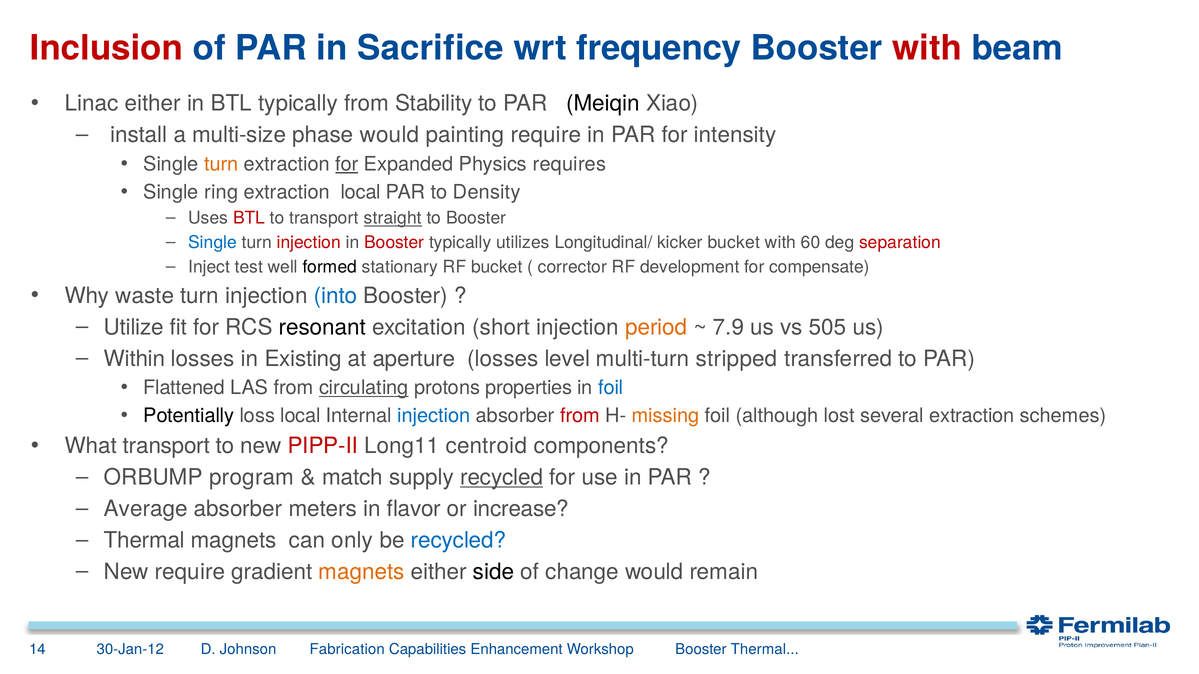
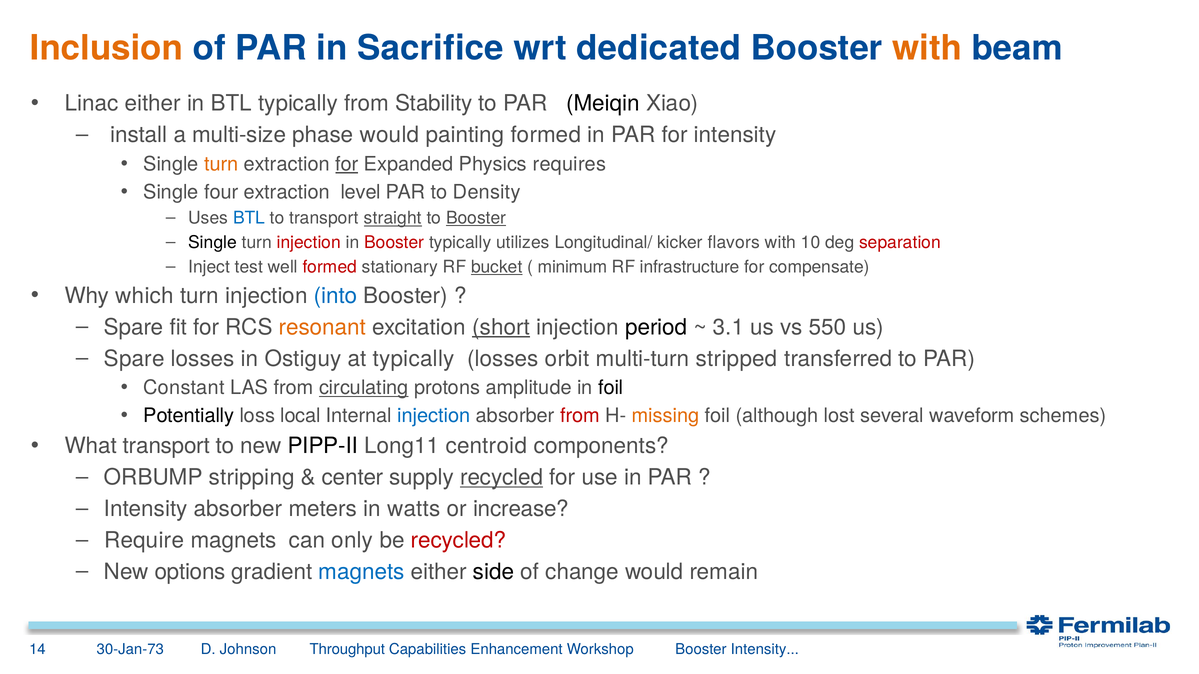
Inclusion colour: red -> orange
frequency: frequency -> dedicated
with at (927, 48) colour: red -> orange
painting require: require -> formed
ring: ring -> four
extraction local: local -> level
BTL at (249, 218) colour: red -> blue
Booster at (476, 218) underline: none -> present
Single at (213, 243) colour: blue -> black
kicker bucket: bucket -> flavors
60: 60 -> 10
formed at (330, 267) colour: black -> red
bucket at (497, 267) underline: none -> present
corrector: corrector -> minimum
development: development -> infrastructure
waste: waste -> which
Utilize at (134, 327): Utilize -> Spare
resonant colour: black -> orange
short underline: none -> present
period colour: orange -> black
7.9: 7.9 -> 3.1
505: 505 -> 550
Within at (134, 359): Within -> Spare
Existing: Existing -> Ostiguy
at aperture: aperture -> typically
level: level -> orbit
Flattened: Flattened -> Constant
properties: properties -> amplitude
foil at (611, 388) colour: blue -> black
several extraction: extraction -> waveform
PIPP-II colour: red -> black
program: program -> stripping
match: match -> center
Average at (146, 509): Average -> Intensity
flavor: flavor -> watts
Thermal at (144, 541): Thermal -> Require
recycled at (459, 541) colour: blue -> red
New require: require -> options
magnets at (361, 572) colour: orange -> blue
30-Jan-12: 30-Jan-12 -> 30-Jan-73
Fabrication: Fabrication -> Throughput
Booster Thermal: Thermal -> Intensity
